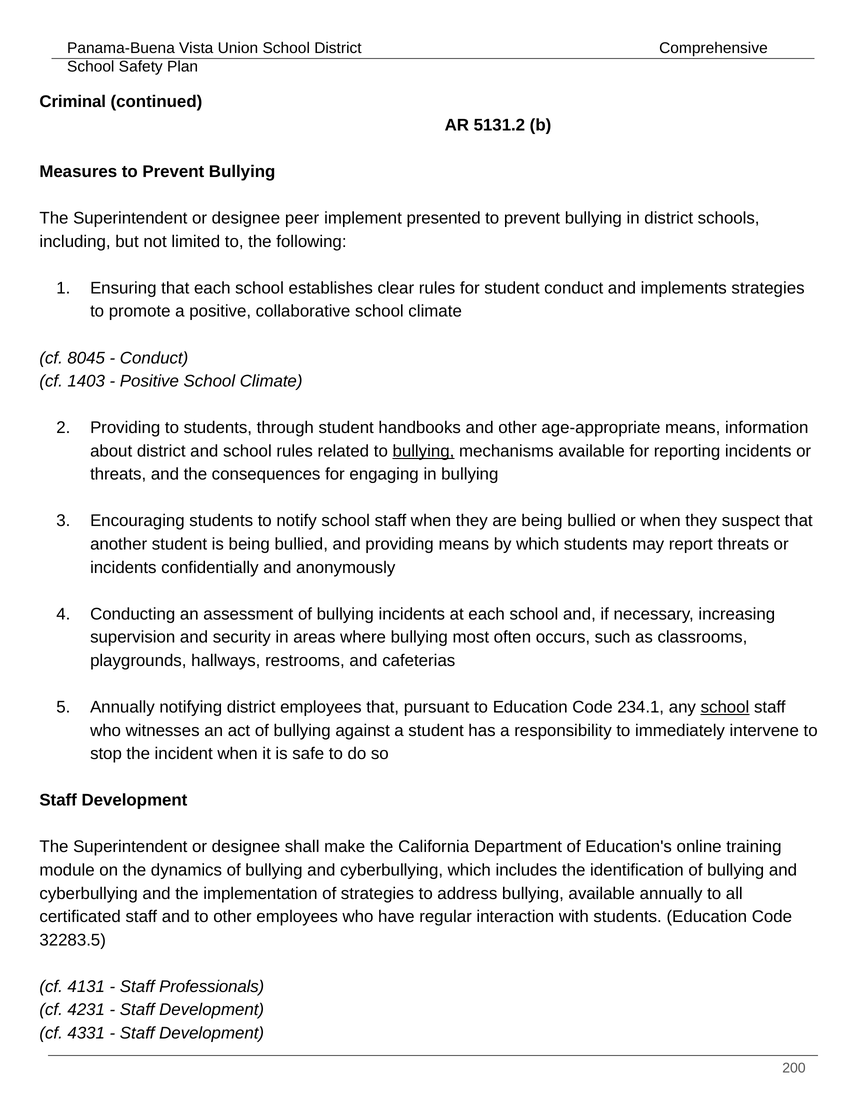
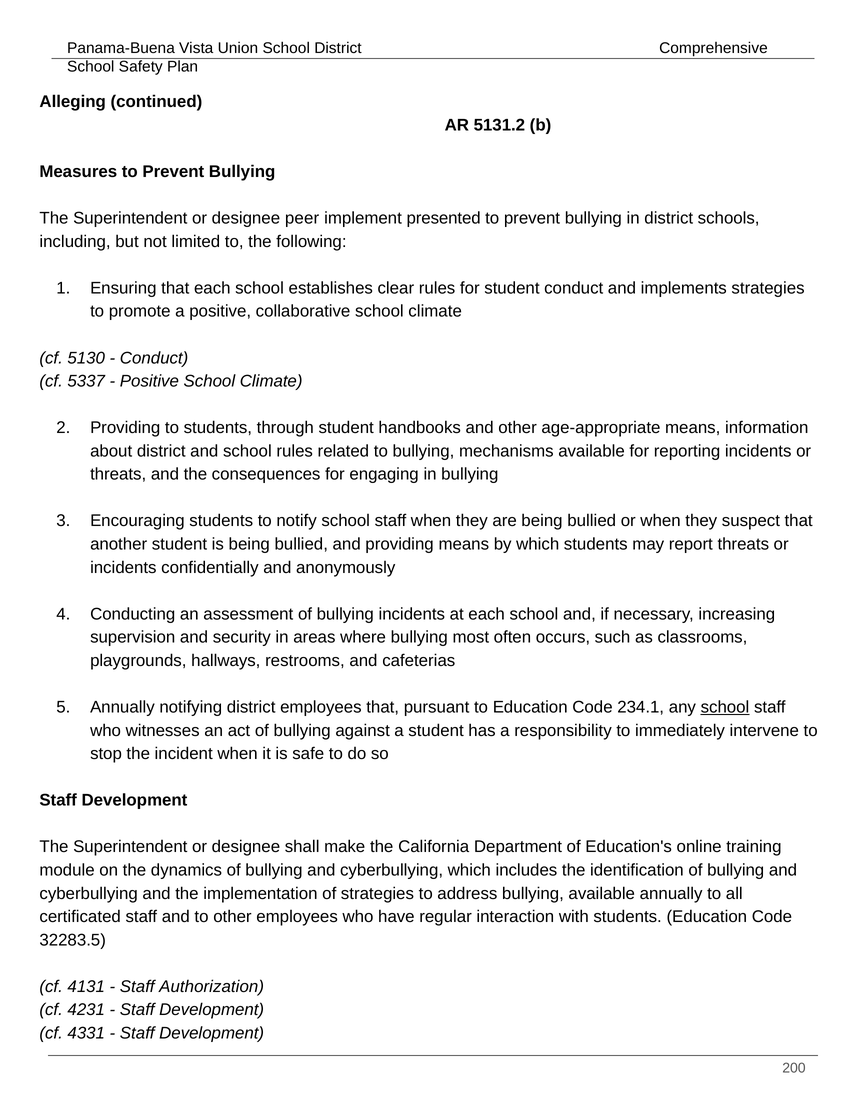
Criminal: Criminal -> Alleging
8045: 8045 -> 5130
1403: 1403 -> 5337
bullying at (423, 451) underline: present -> none
Professionals: Professionals -> Authorization
